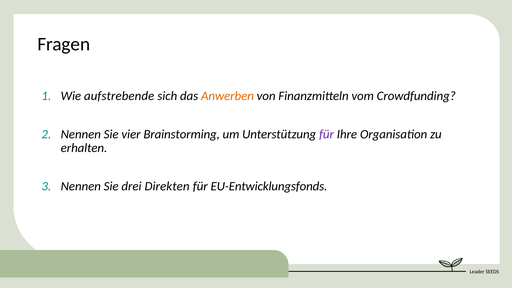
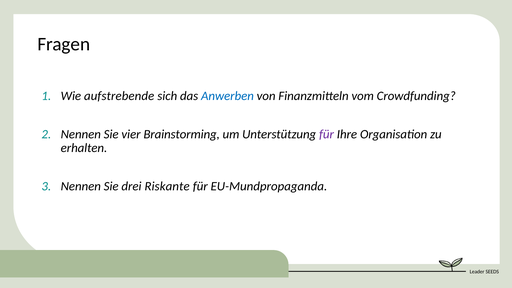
Anwerben colour: orange -> blue
Direkten: Direkten -> Riskante
EU-Entwicklungsfonds: EU-Entwicklungsfonds -> EU-Mundpropaganda
